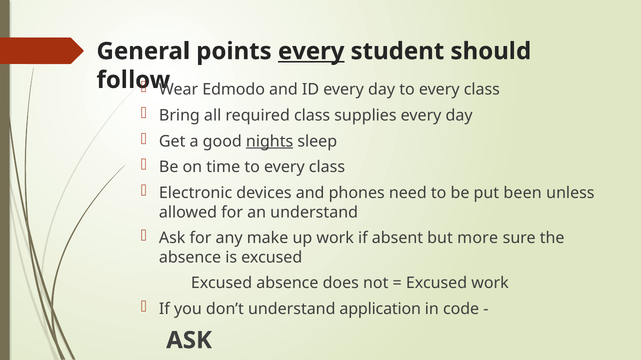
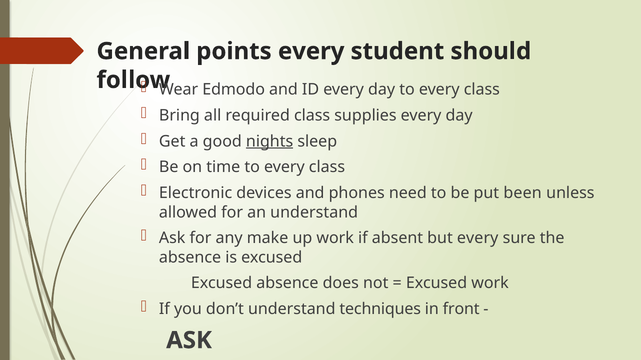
every at (311, 51) underline: present -> none
but more: more -> every
application: application -> techniques
code: code -> front
